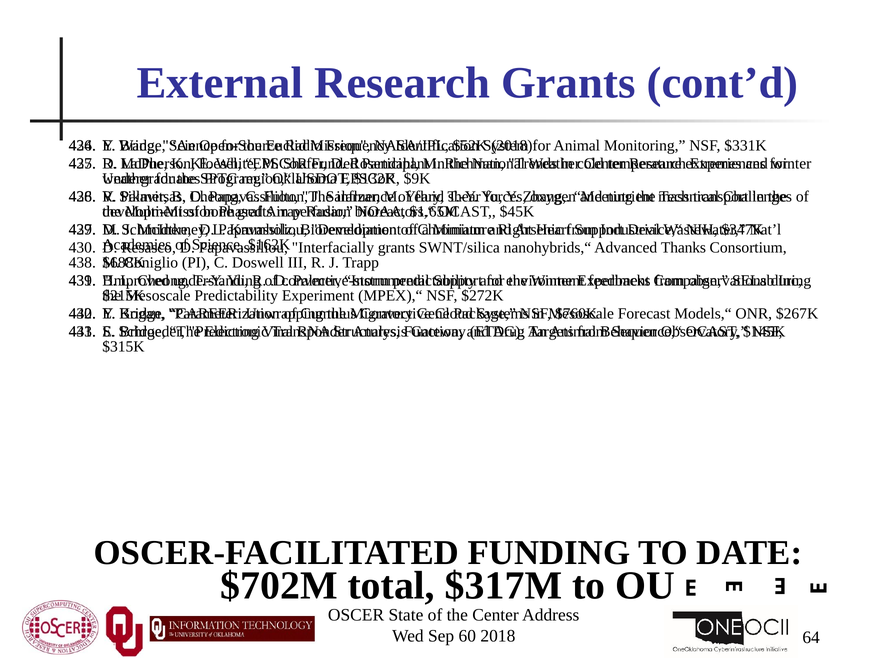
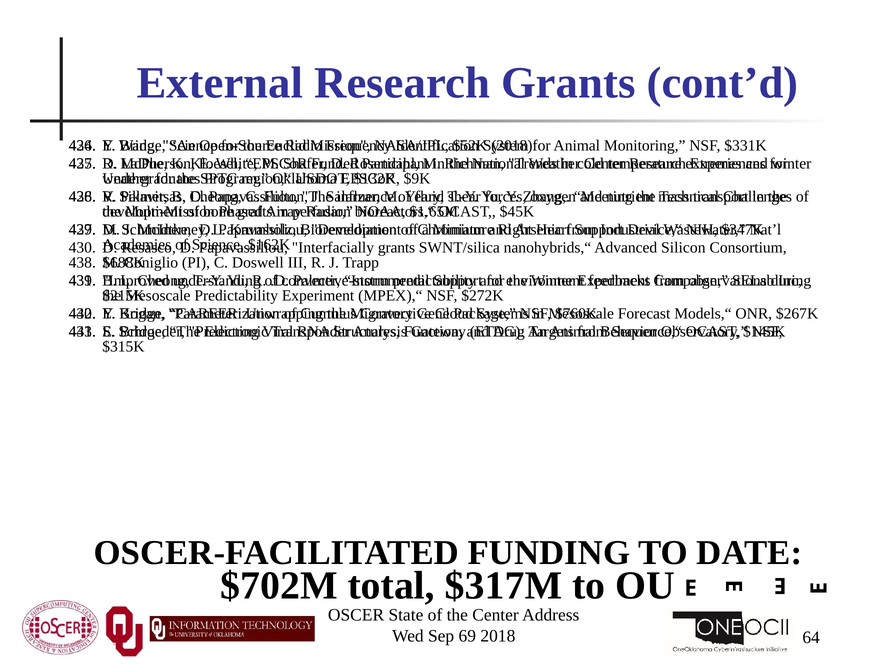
Thanks: Thanks -> Silicon
60: 60 -> 69
